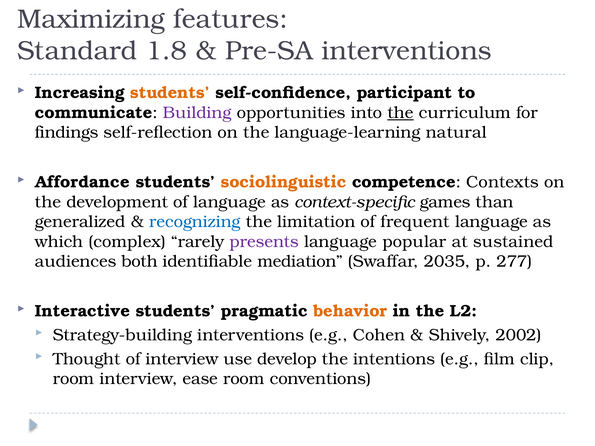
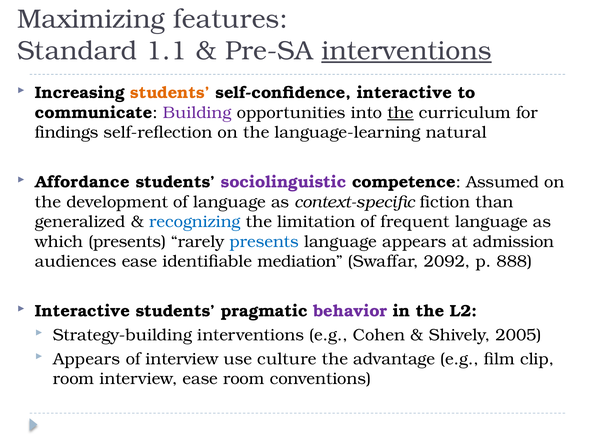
1.8: 1.8 -> 1.1
interventions at (407, 51) underline: none -> present
self-confidence participant: participant -> interactive
sociolinguistic colour: orange -> purple
Contexts: Contexts -> Assumed
games: games -> fiction
which complex: complex -> presents
presents at (264, 242) colour: purple -> blue
language popular: popular -> appears
sustained: sustained -> admission
audiences both: both -> ease
2035: 2035 -> 2092
277: 277 -> 888
behavior colour: orange -> purple
2002: 2002 -> 2005
Thought at (87, 359): Thought -> Appears
develop: develop -> culture
intentions: intentions -> advantage
